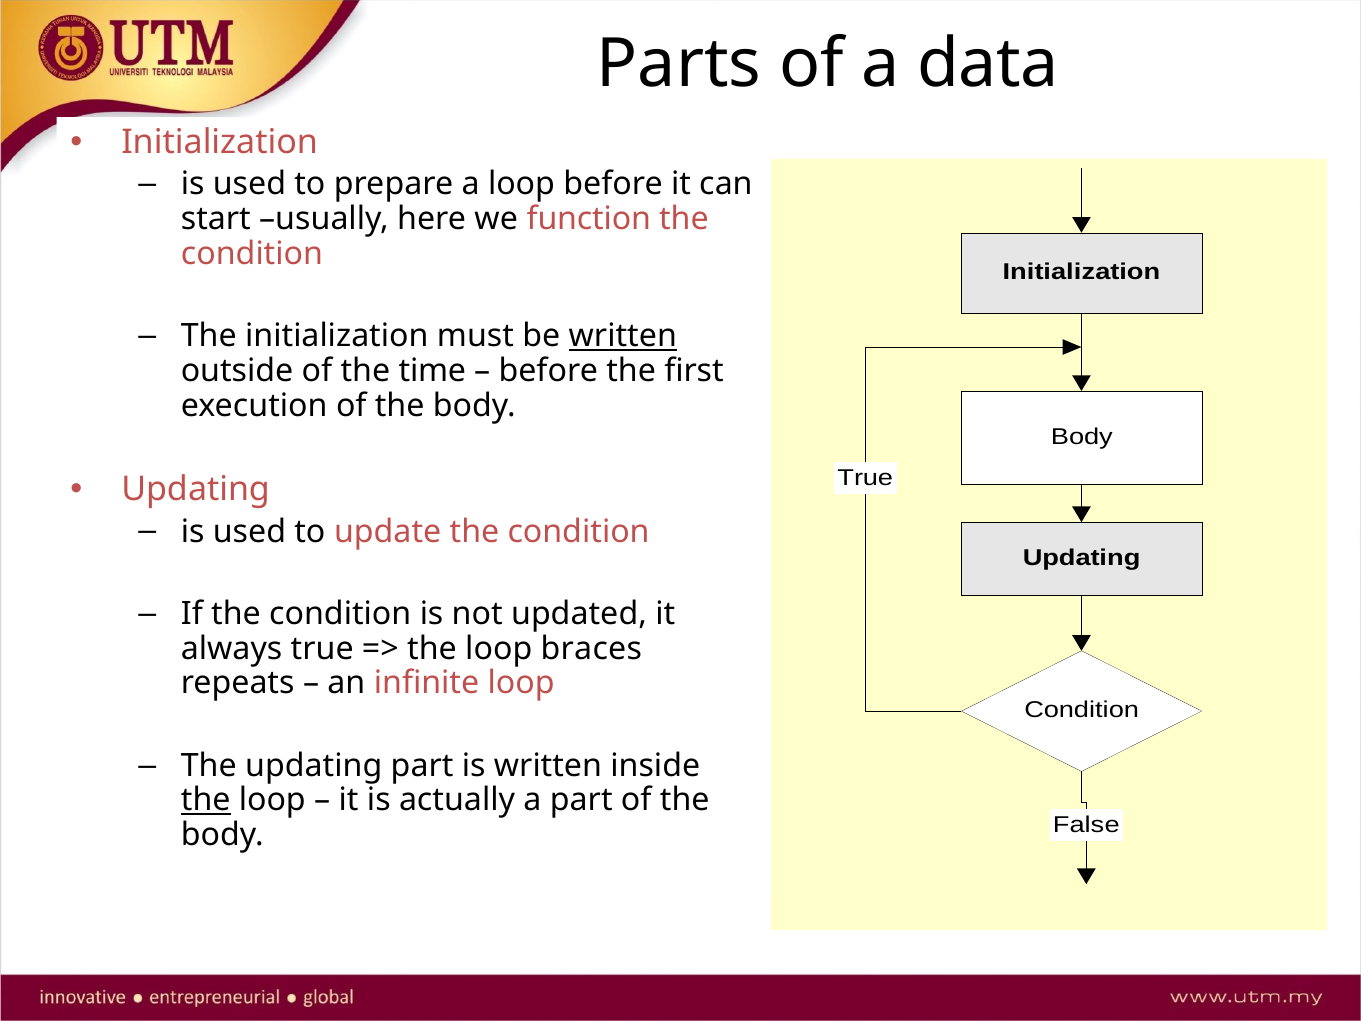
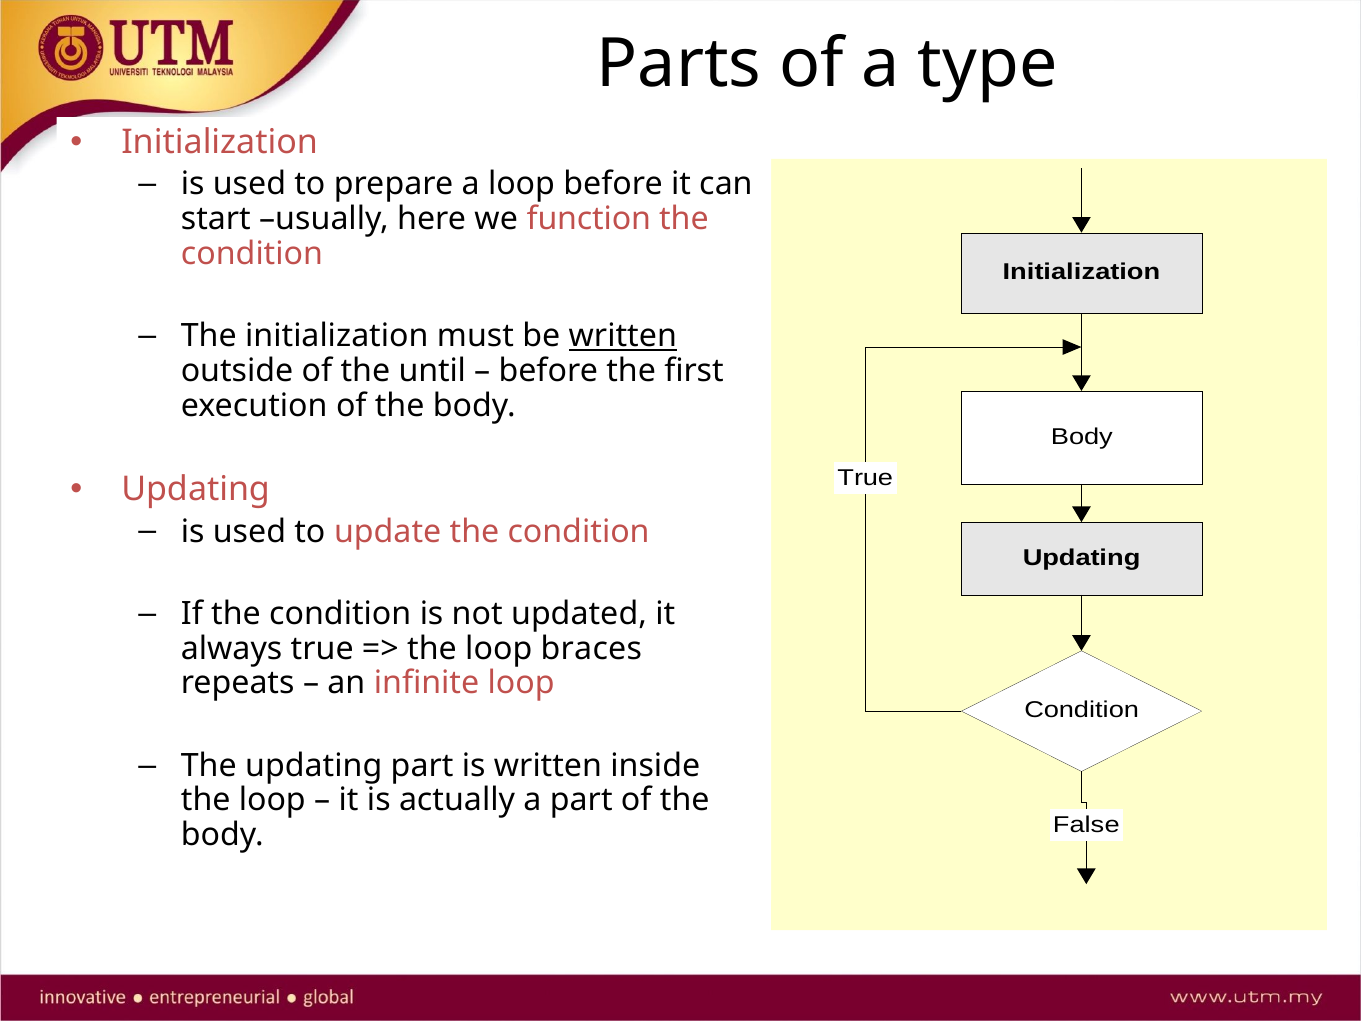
data: data -> type
time: time -> until
the at (206, 800) underline: present -> none
